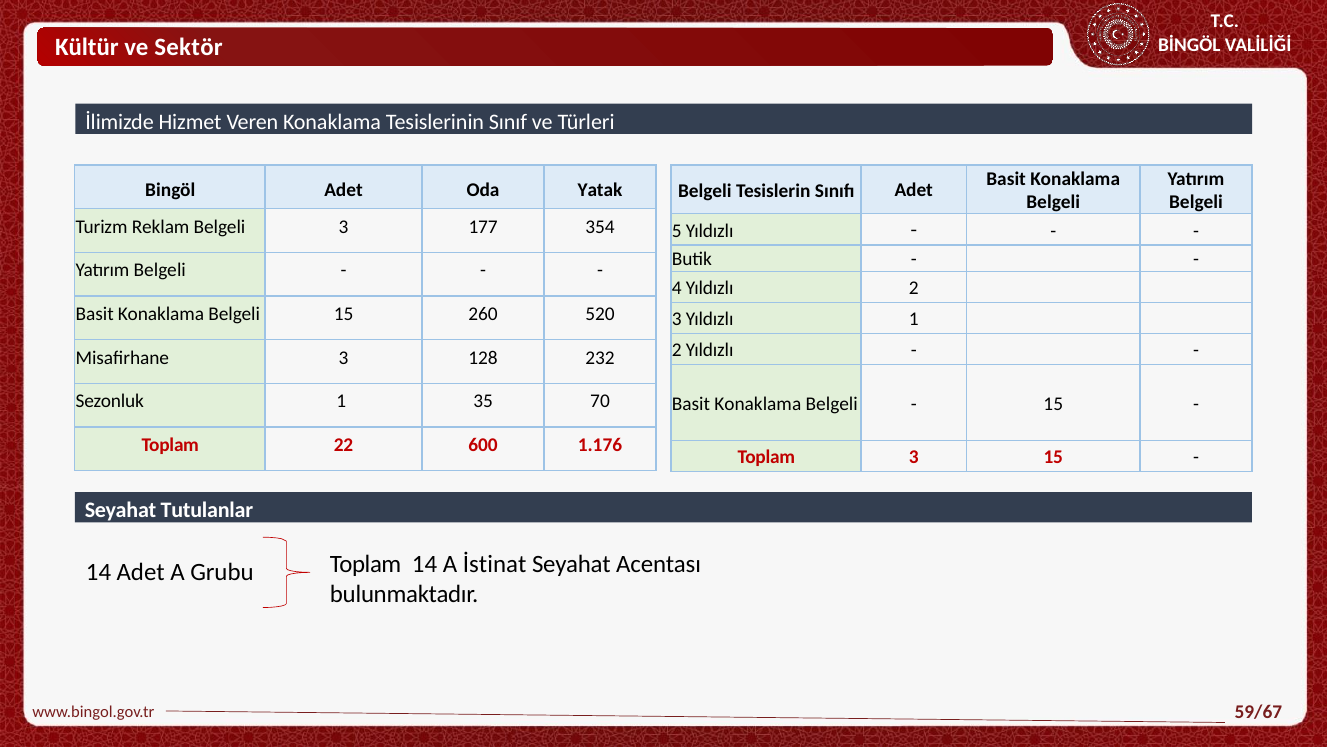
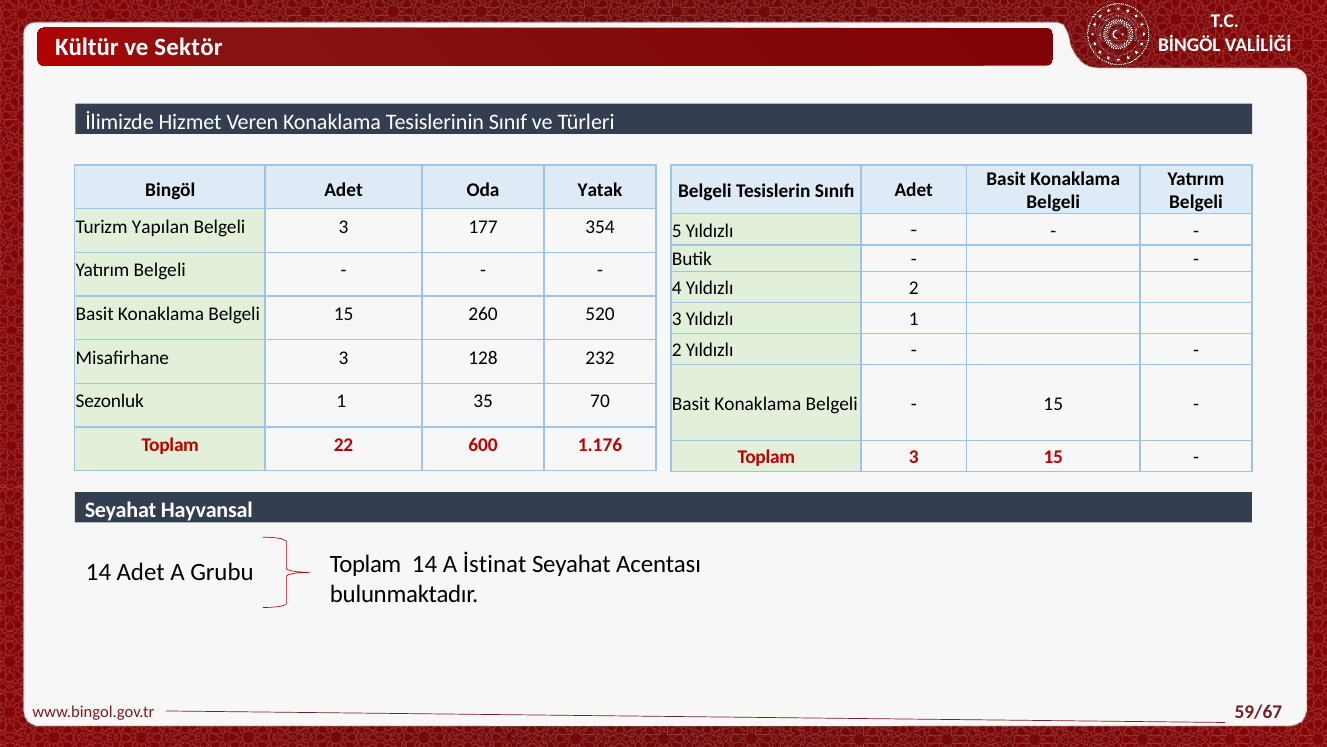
Reklam: Reklam -> Yapılan
Tutulanlar: Tutulanlar -> Hayvansal
